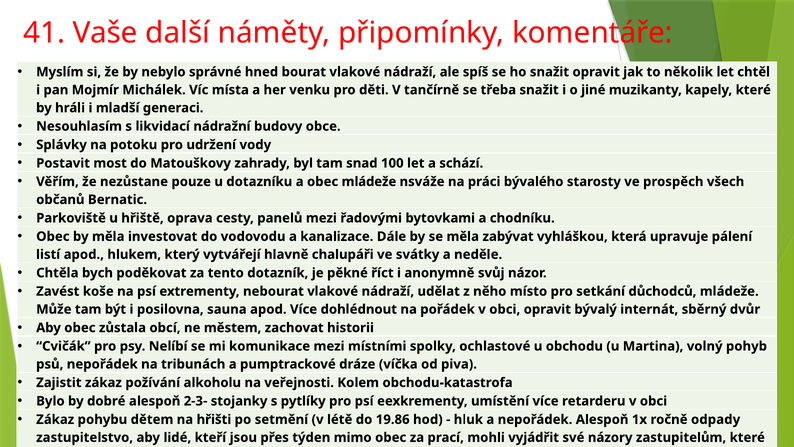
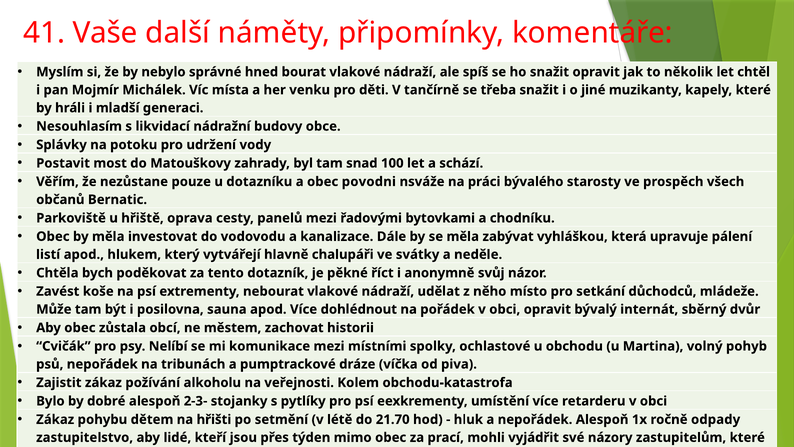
obec mládeže: mládeže -> povodni
19.86: 19.86 -> 21.70
